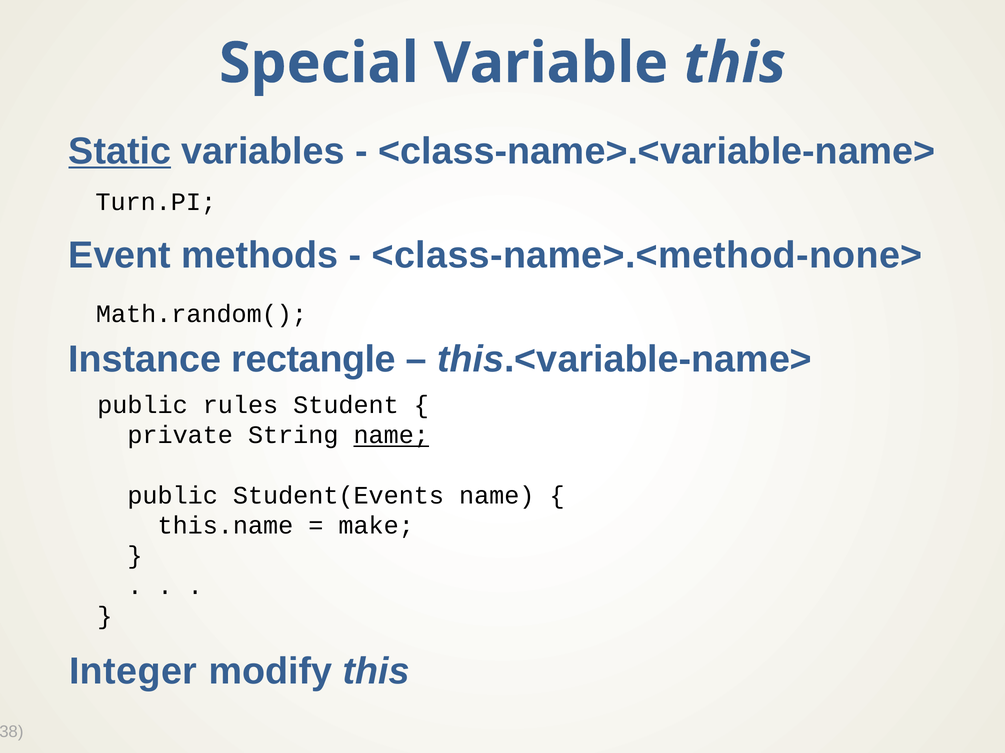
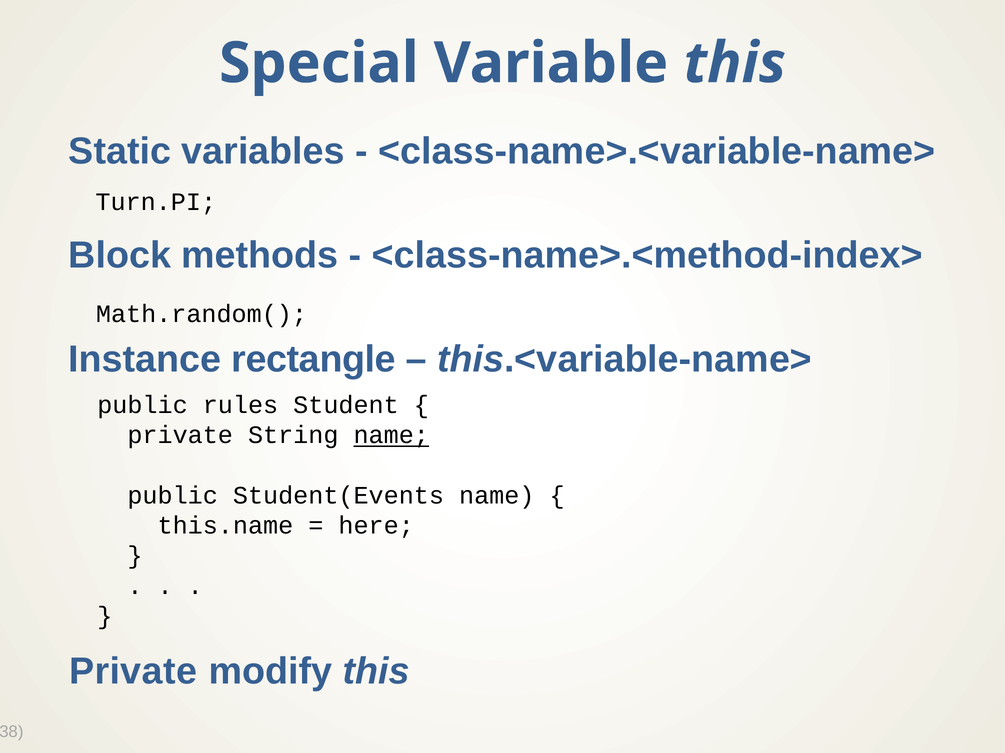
Static underline: present -> none
Event: Event -> Block
<class-name>.<method-none>: <class-name>.<method-none> -> <class-name>.<method-index>
make: make -> here
Integer at (133, 672): Integer -> Private
